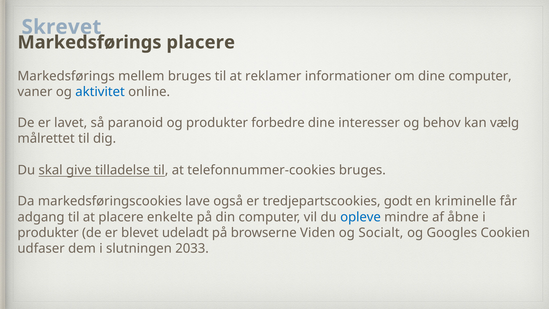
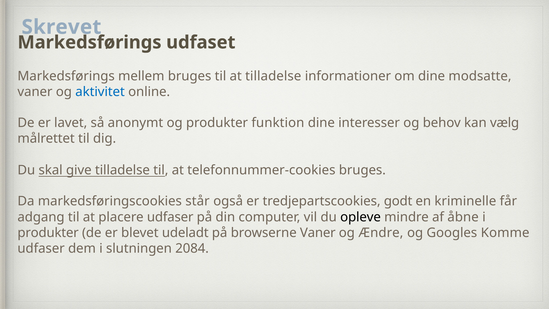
Markedsførings placere: placere -> udfaset
at reklamer: reklamer -> tilladelse
dine computer: computer -> modsatte
paranoid: paranoid -> anonymt
forbedre: forbedre -> funktion
lave: lave -> står
placere enkelte: enkelte -> udfaser
opleve colour: blue -> black
browserne Viden: Viden -> Vaner
Socialt: Socialt -> Ændre
Cookien: Cookien -> Komme
2033: 2033 -> 2084
